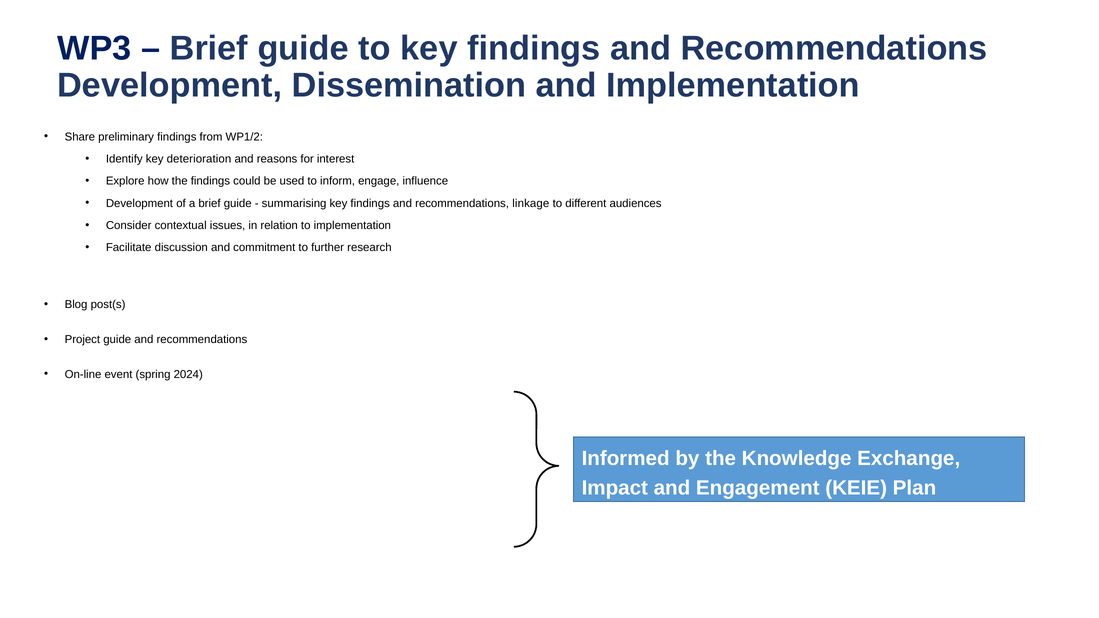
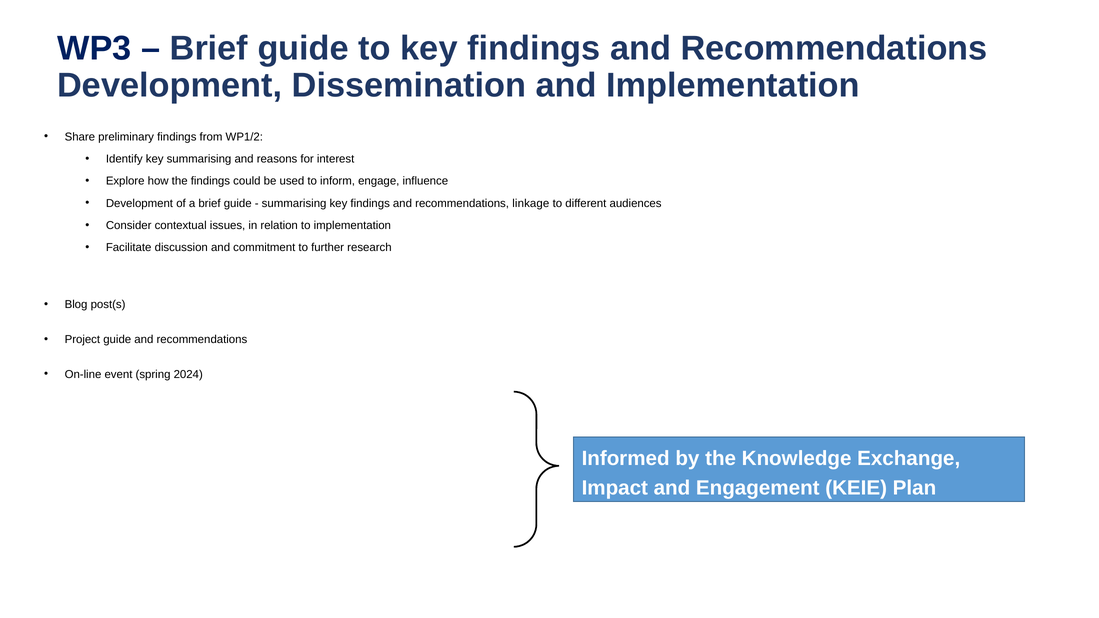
key deterioration: deterioration -> summarising
